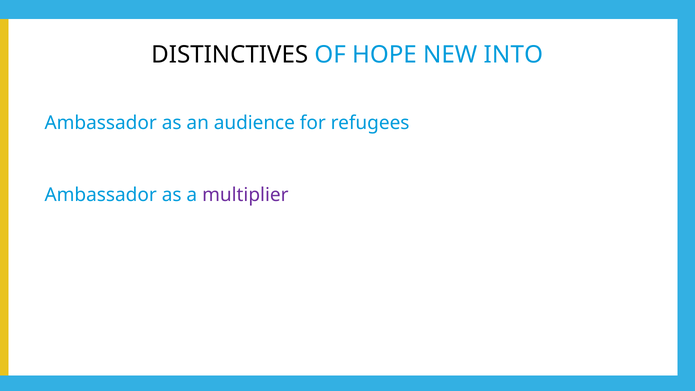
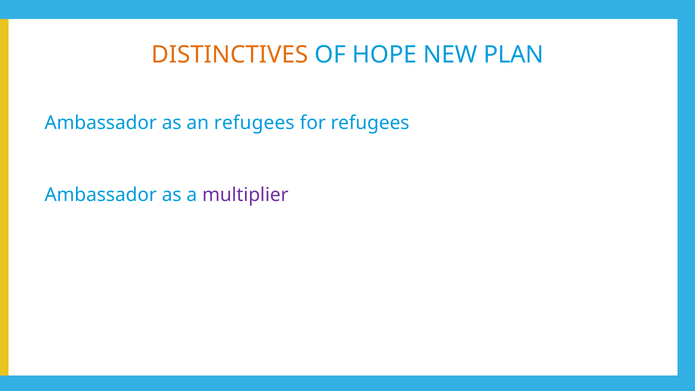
DISTINCTIVES colour: black -> orange
INTO: INTO -> PLAN
an audience: audience -> refugees
